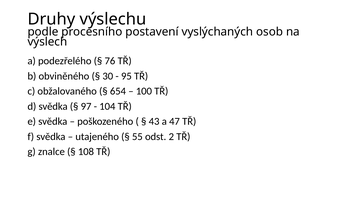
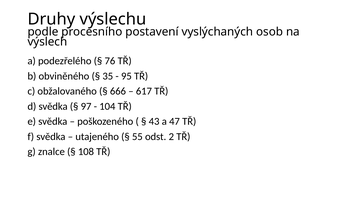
30: 30 -> 35
654: 654 -> 666
100: 100 -> 617
